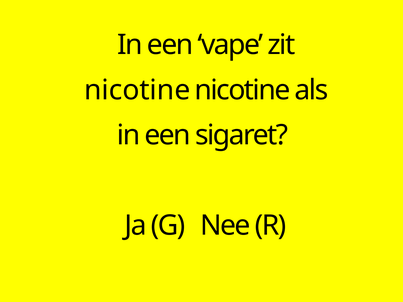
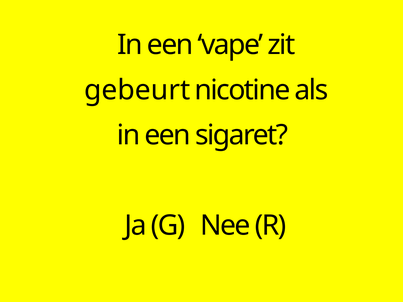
nicotine at (137, 90): nicotine -> gebeurt
